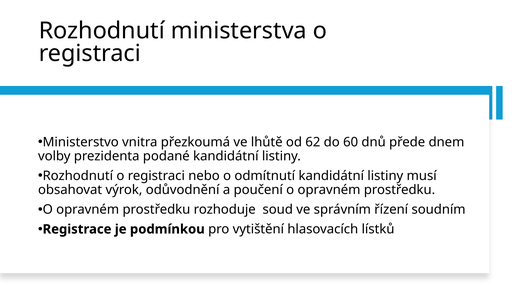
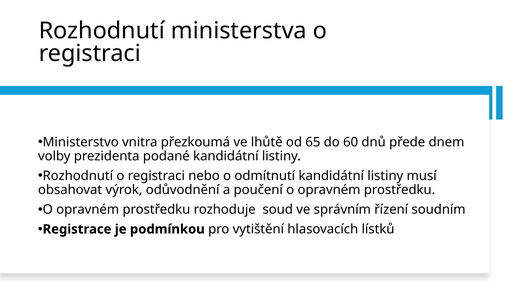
62: 62 -> 65
